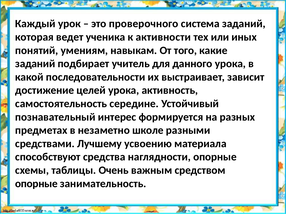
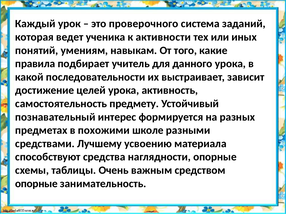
заданий at (35, 64): заданий -> правила
середине: середине -> предмету
незаметно: незаметно -> похожими
